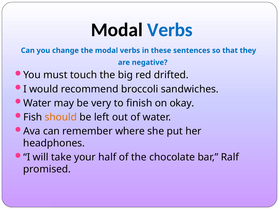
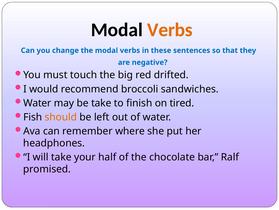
Verbs at (170, 30) colour: blue -> orange
be very: very -> take
okay: okay -> tired
